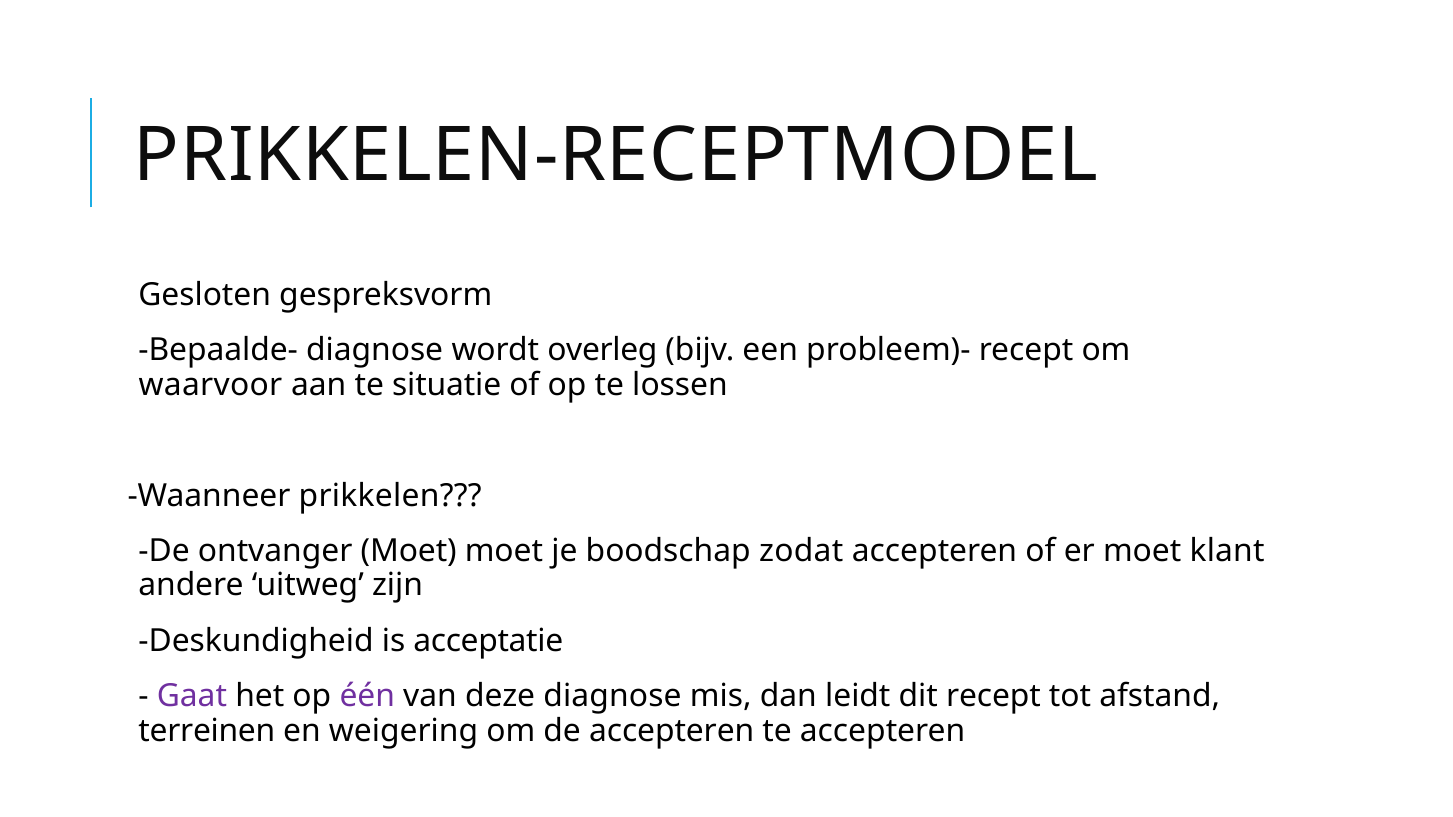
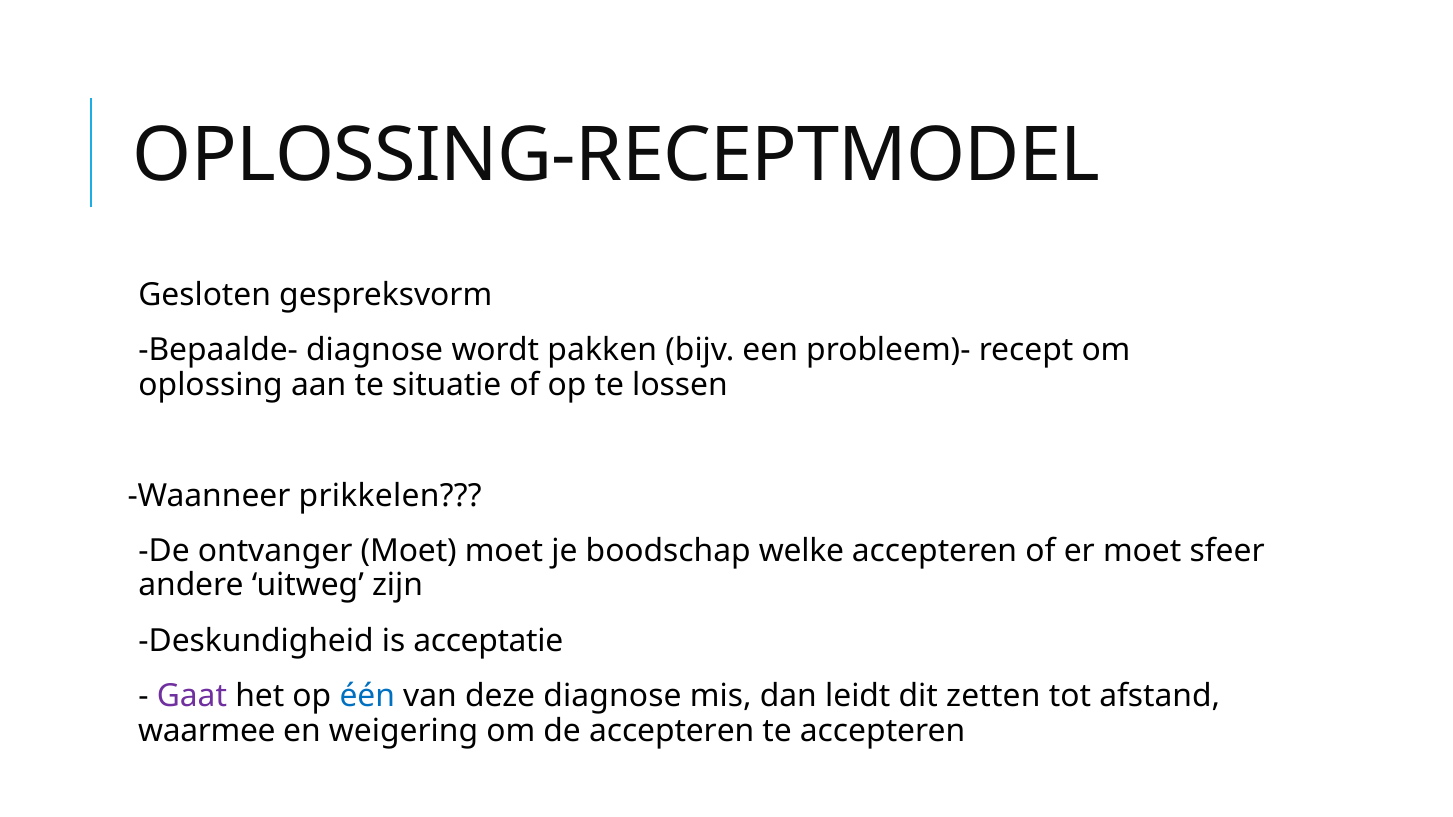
PRIKKELEN-RECEPTMODEL: PRIKKELEN-RECEPTMODEL -> OPLOSSING-RECEPTMODEL
overleg: overleg -> pakken
waarvoor: waarvoor -> oplossing
zodat: zodat -> welke
klant: klant -> sfeer
één colour: purple -> blue
dit recept: recept -> zetten
terreinen: terreinen -> waarmee
